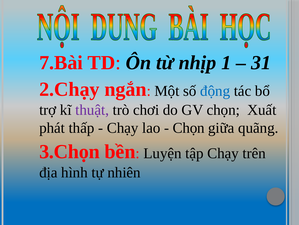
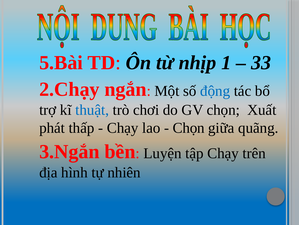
7.Bài: 7.Bài -> 5.Bài
31: 31 -> 33
thuật colour: purple -> blue
3.Chọn: 3.Chọn -> 3.Ngắn
